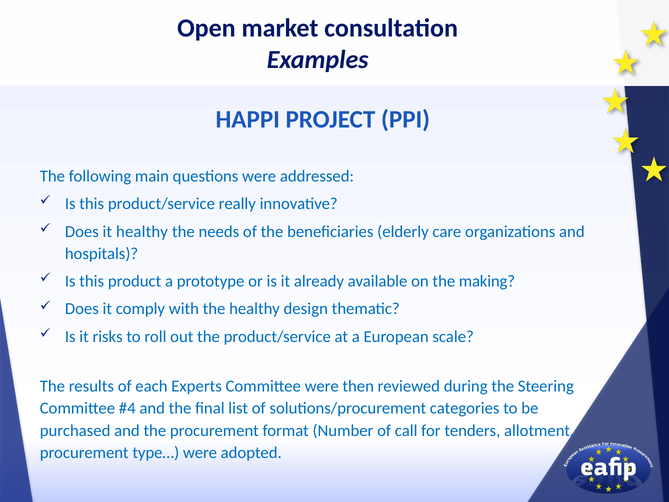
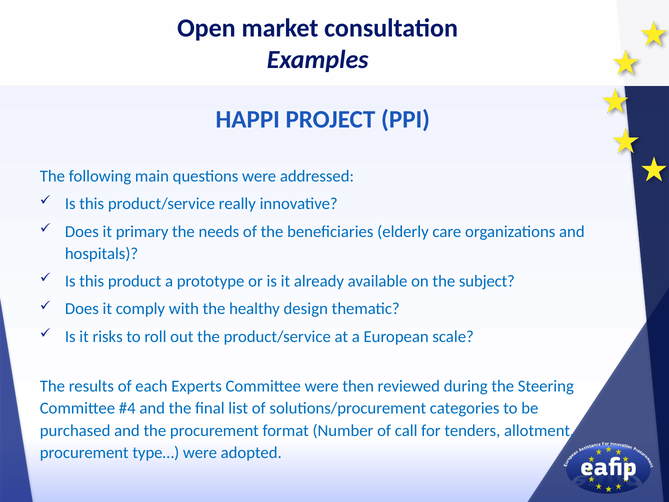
it healthy: healthy -> primary
making: making -> subject
